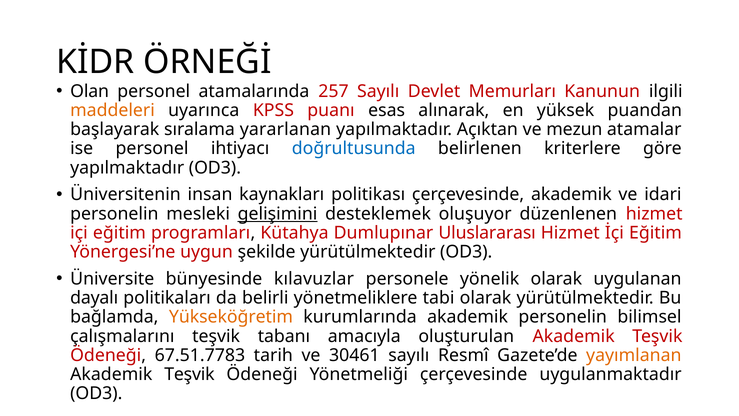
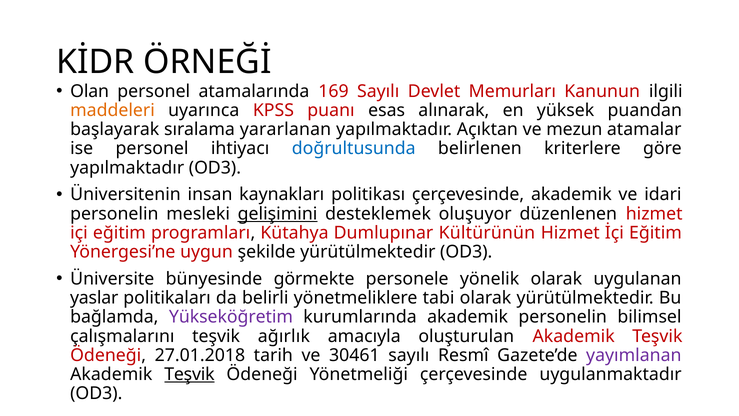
257: 257 -> 169
Uluslararası: Uluslararası -> Kültürünün
kılavuzlar: kılavuzlar -> görmekte
dayalı: dayalı -> yaslar
Yükseköğretim colour: orange -> purple
tabanı: tabanı -> ağırlık
67.51.7783: 67.51.7783 -> 27.01.2018
yayımlanan colour: orange -> purple
Teşvik at (189, 374) underline: none -> present
